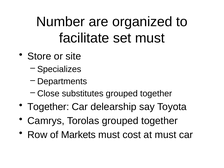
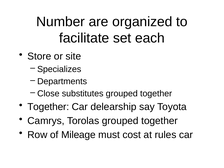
set must: must -> each
Markets: Markets -> Mileage
at must: must -> rules
